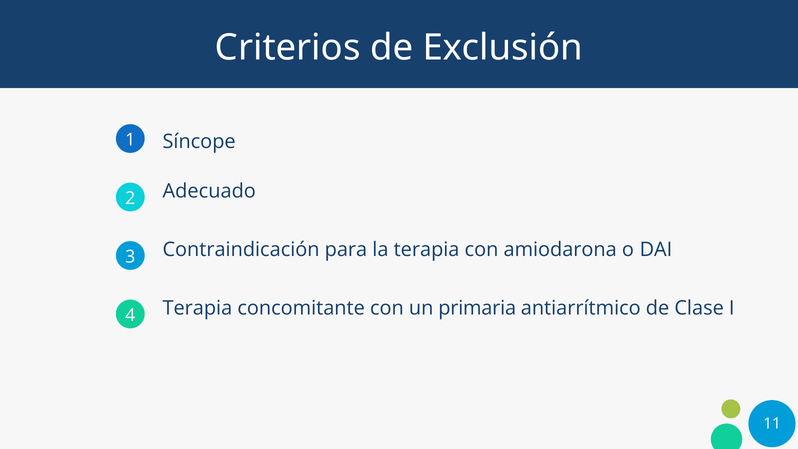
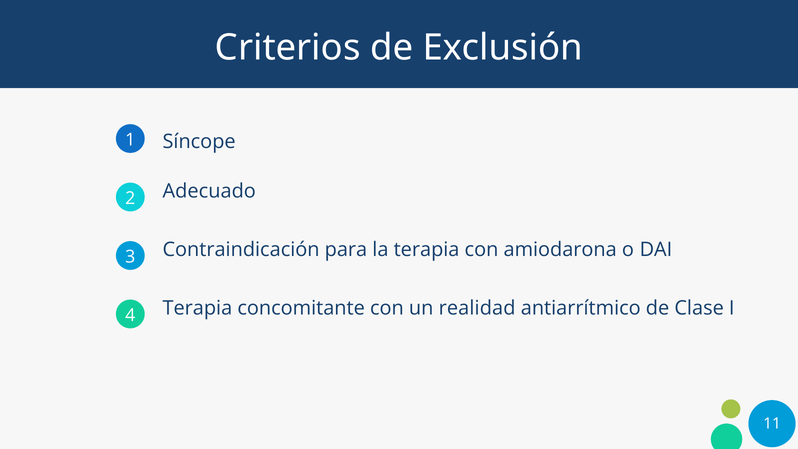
primaria: primaria -> realidad
